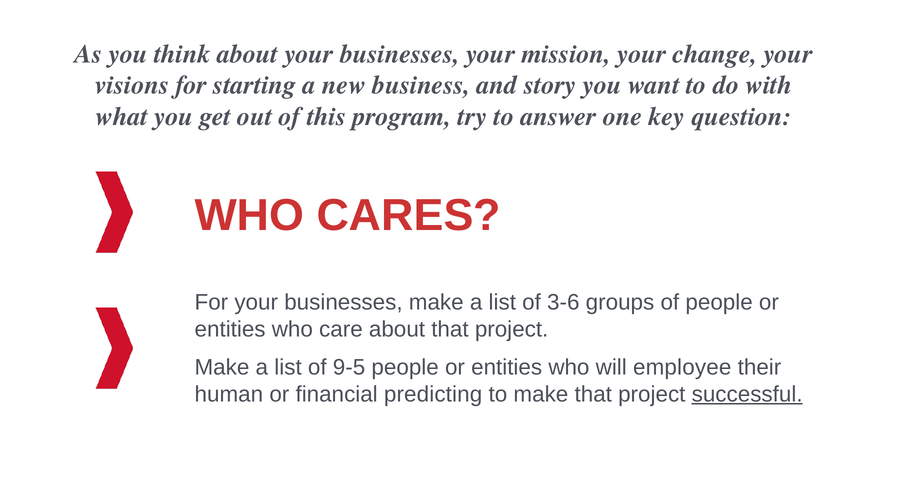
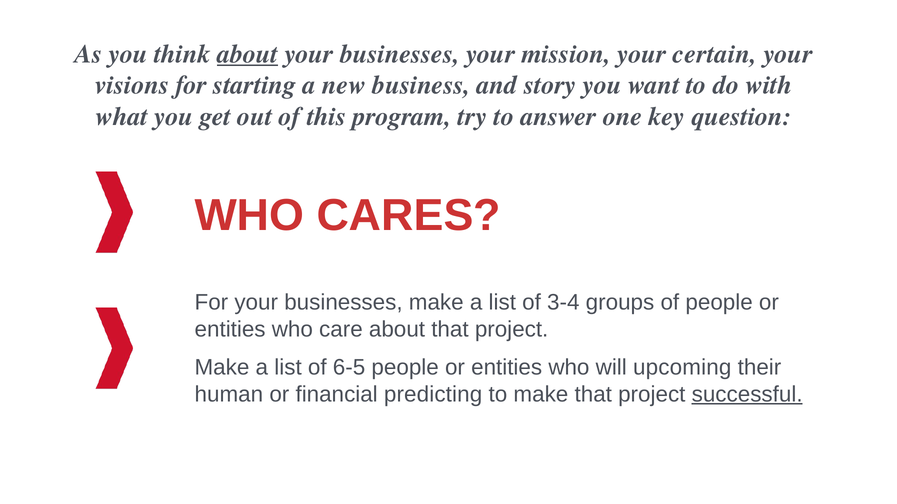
about at (248, 54) underline: none -> present
change: change -> certain
3-6: 3-6 -> 3-4
9-5: 9-5 -> 6-5
employee: employee -> upcoming
